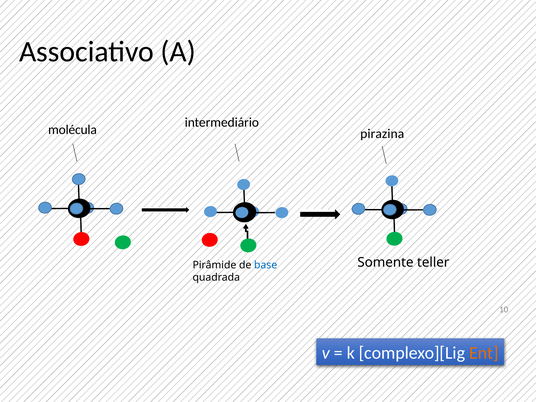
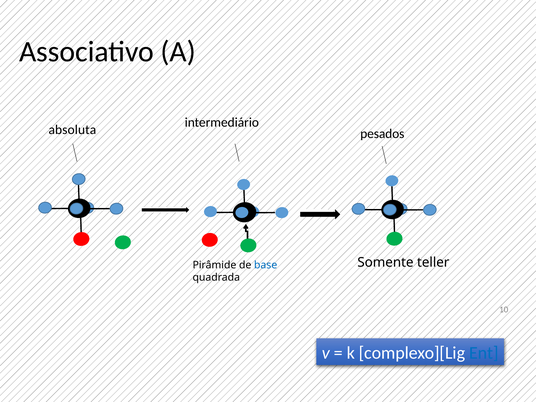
molécula: molécula -> absoluta
pirazina: pirazina -> pesados
Ent colour: orange -> blue
